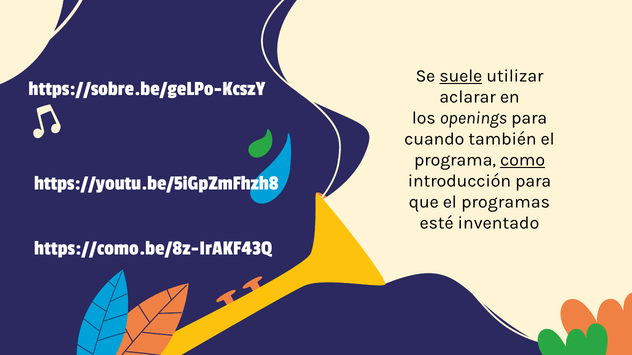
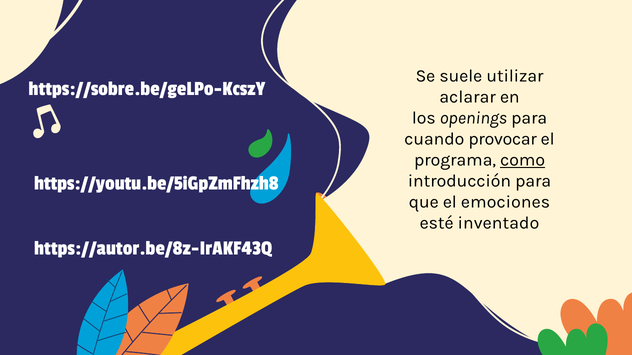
suele underline: present -> none
también: también -> provocar
programas: programas -> emociones
https://como.be/8z-IrAKF43Q: https://como.be/8z-IrAKF43Q -> https://autor.be/8z-IrAKF43Q
